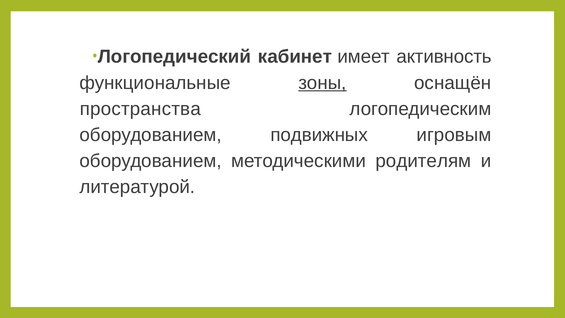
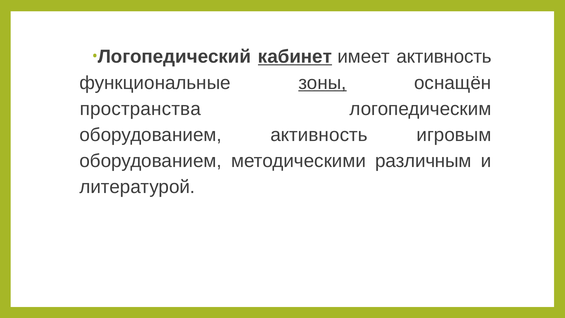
кабинет underline: none -> present
оборудованием подвижных: подвижных -> активность
родителям: родителям -> различным
